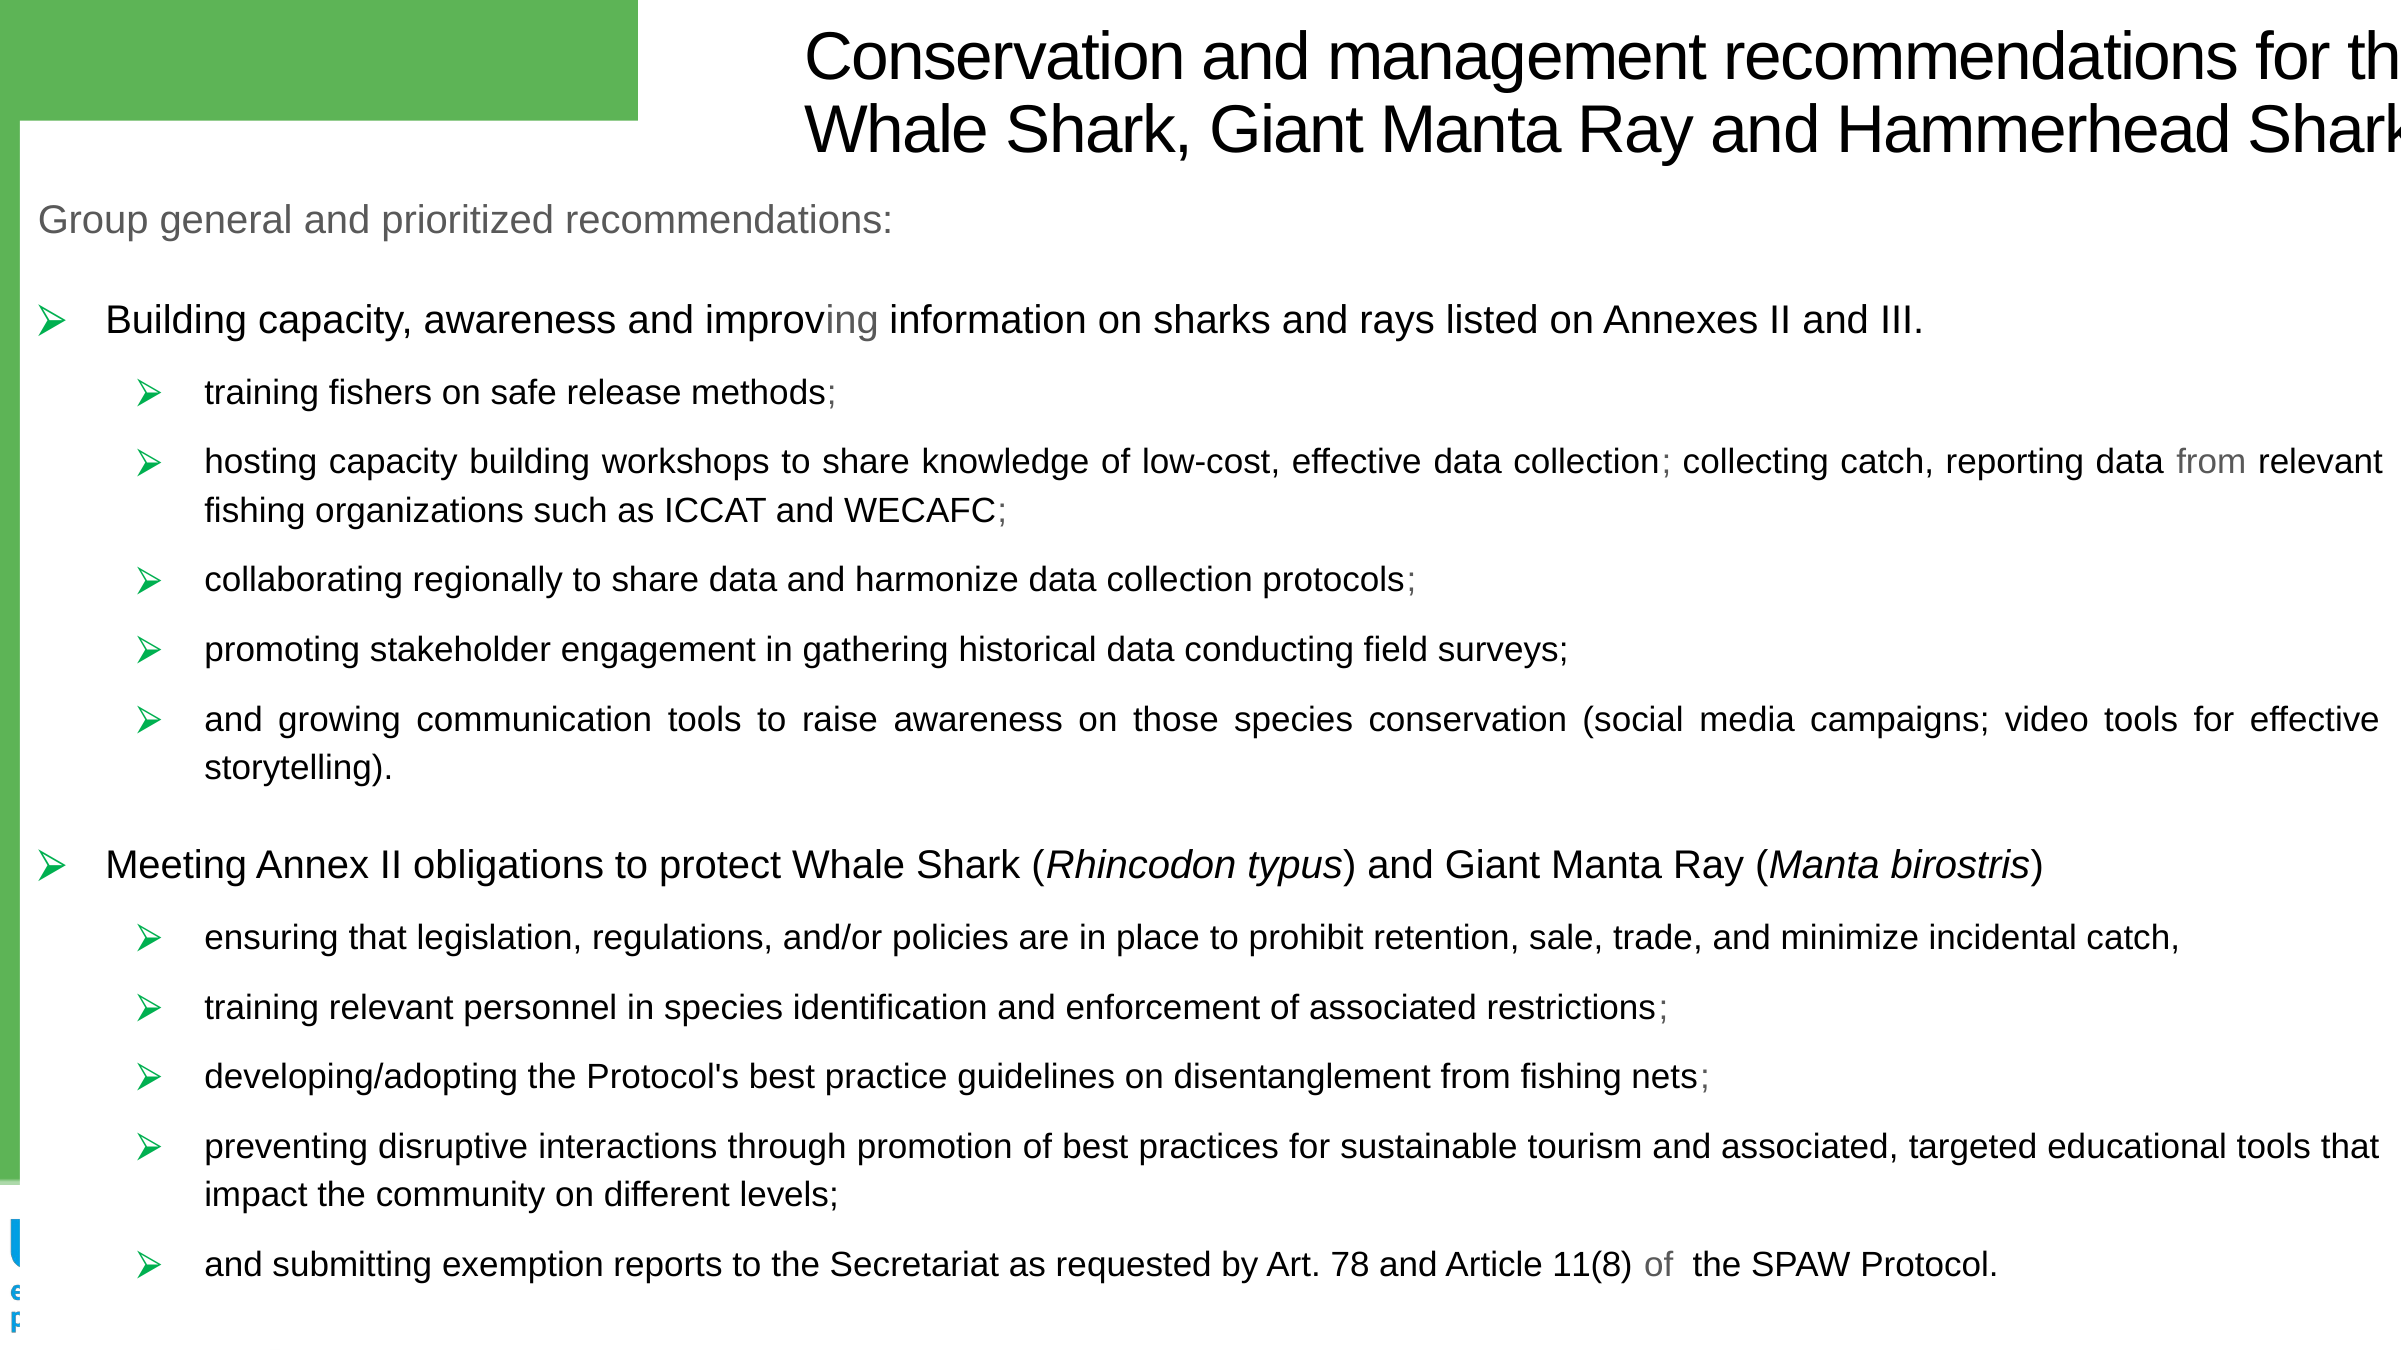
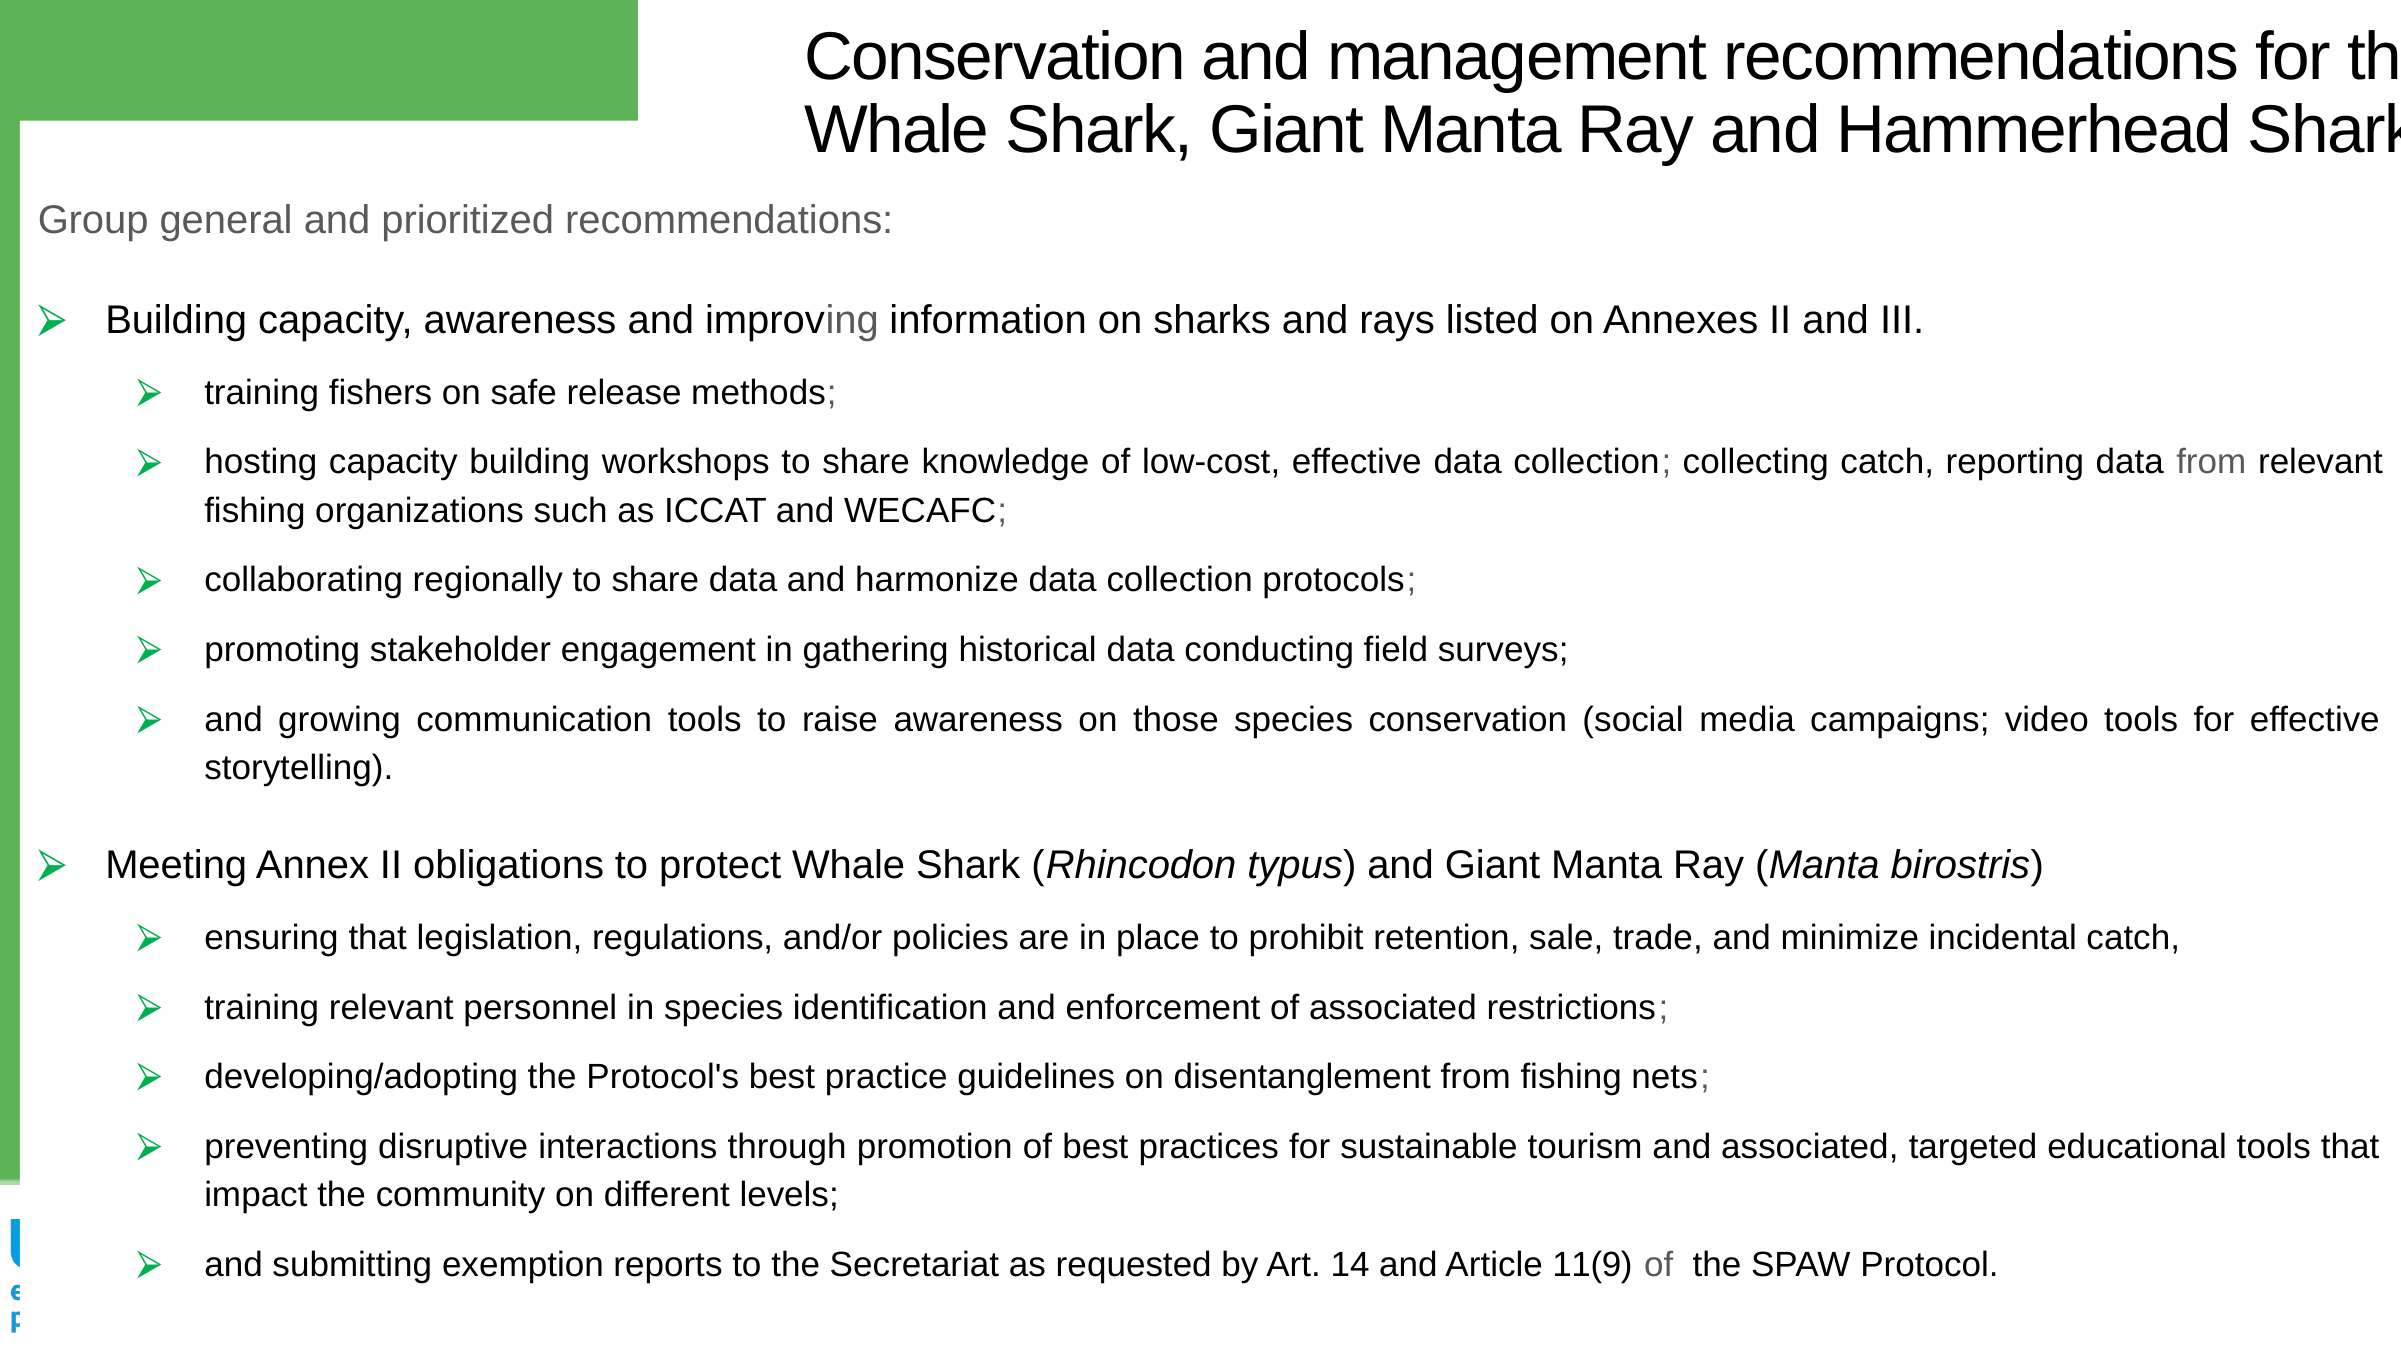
78: 78 -> 14
11(8: 11(8 -> 11(9
